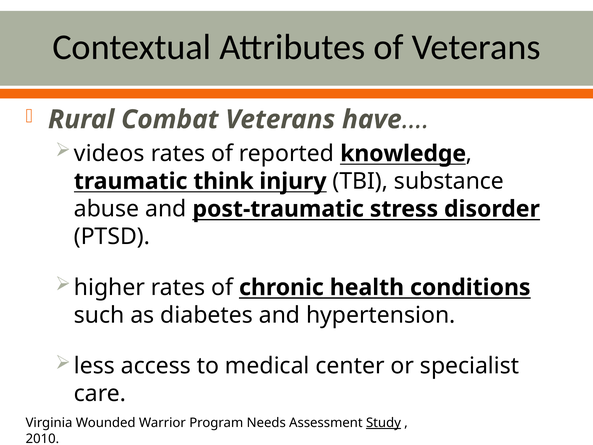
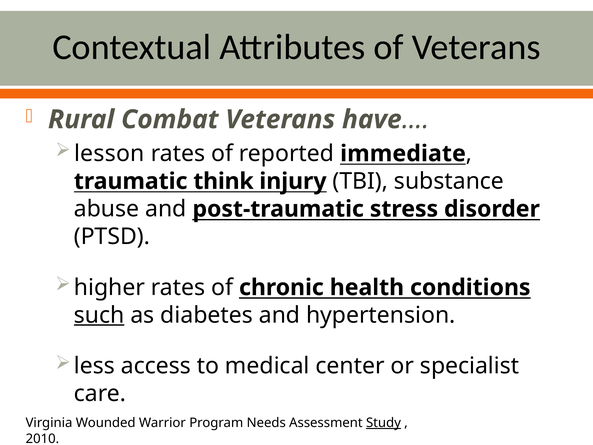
videos: videos -> lesson
knowledge: knowledge -> immediate
such underline: none -> present
